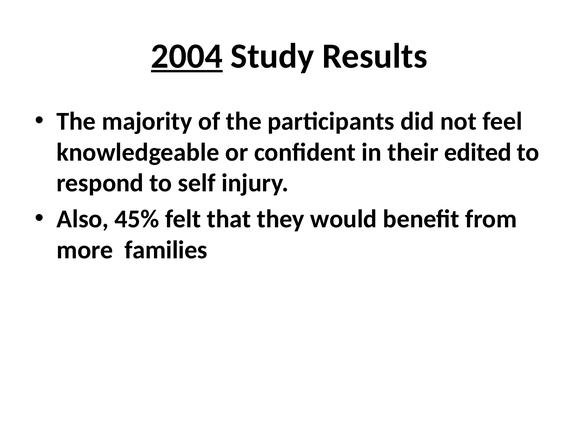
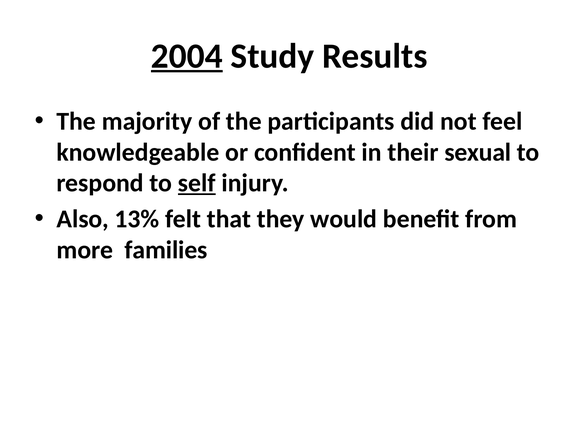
edited: edited -> sexual
self underline: none -> present
45%: 45% -> 13%
